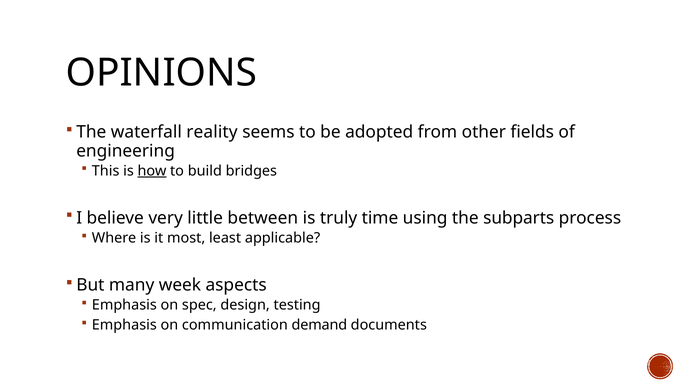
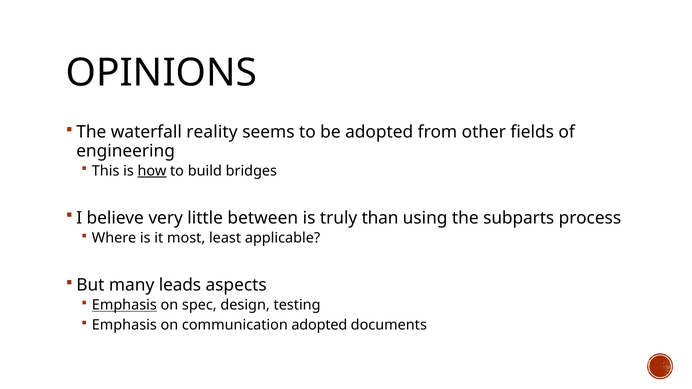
time: time -> than
week: week -> leads
Emphasis at (124, 305) underline: none -> present
communication demand: demand -> adopted
